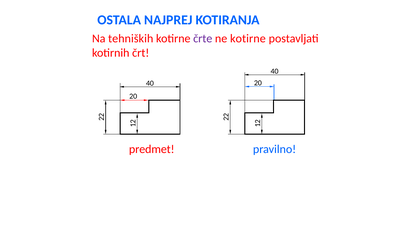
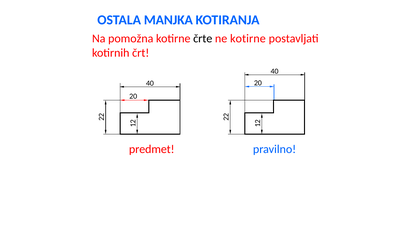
NAJPREJ: NAJPREJ -> MANJKA
tehniških: tehniških -> pomožna
črte colour: purple -> black
